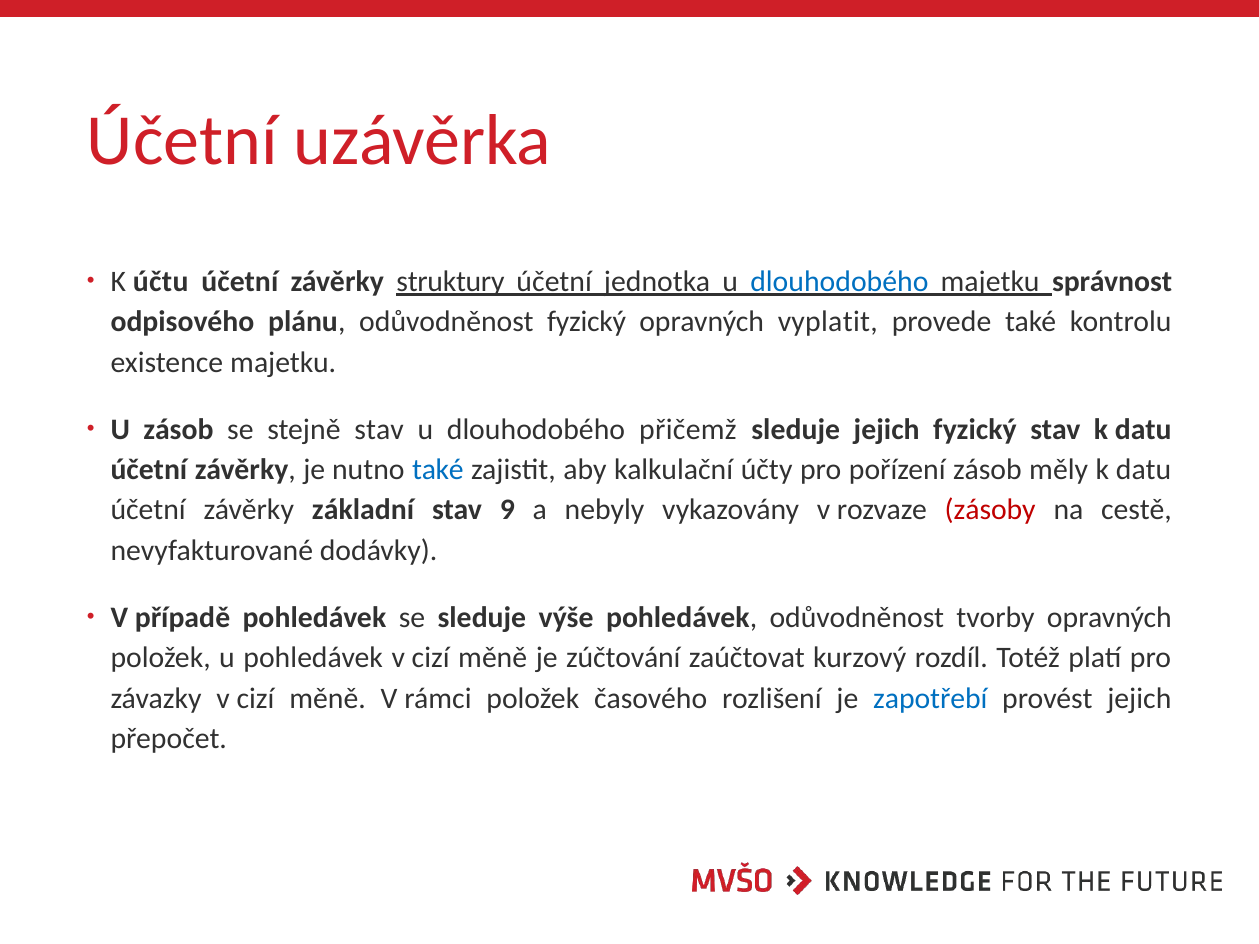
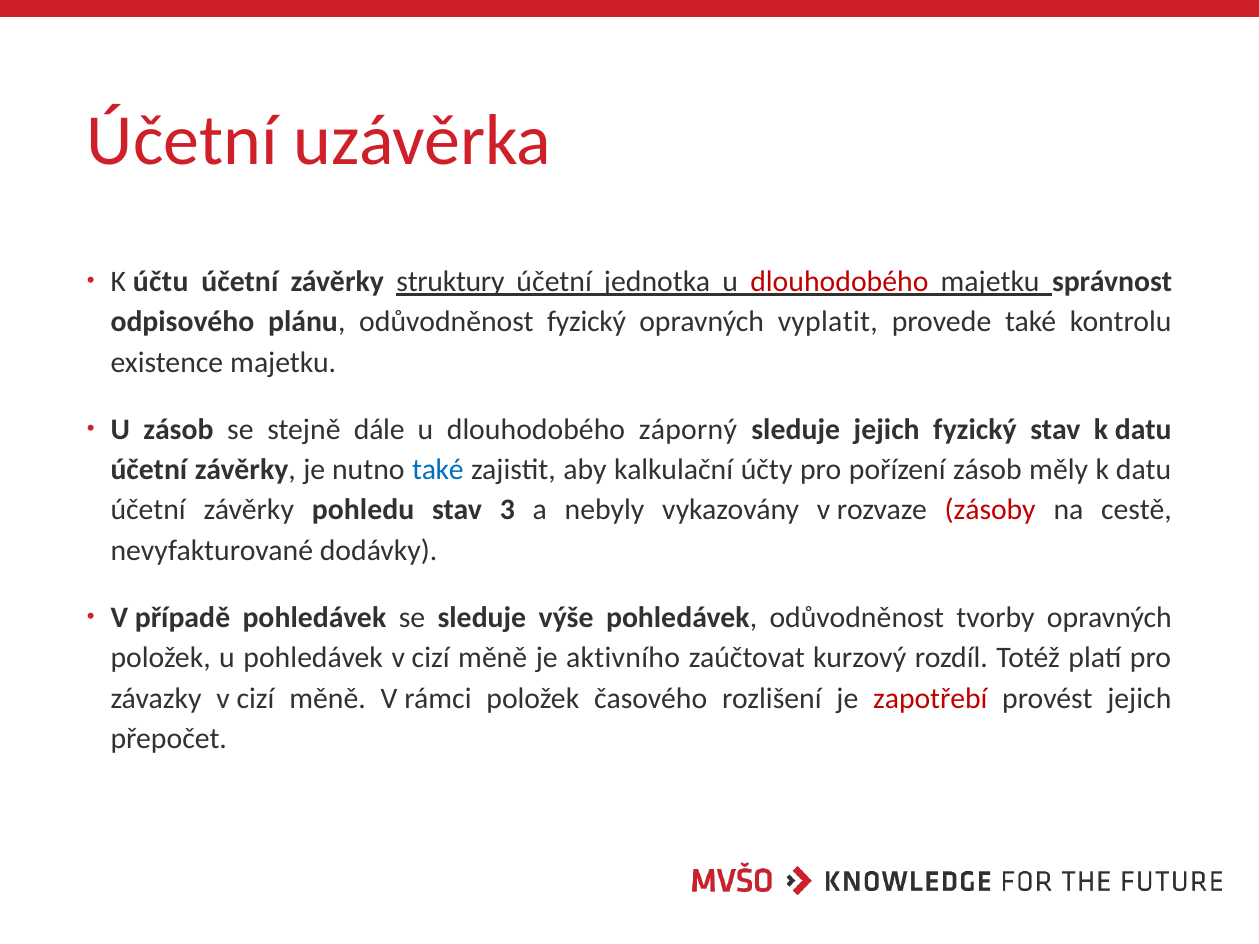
dlouhodobého at (839, 282) colour: blue -> red
stejně stav: stav -> dále
přičemž: přičemž -> záporný
základní: základní -> pohledu
9: 9 -> 3
zúčtování: zúčtování -> aktivního
zapotřebí colour: blue -> red
